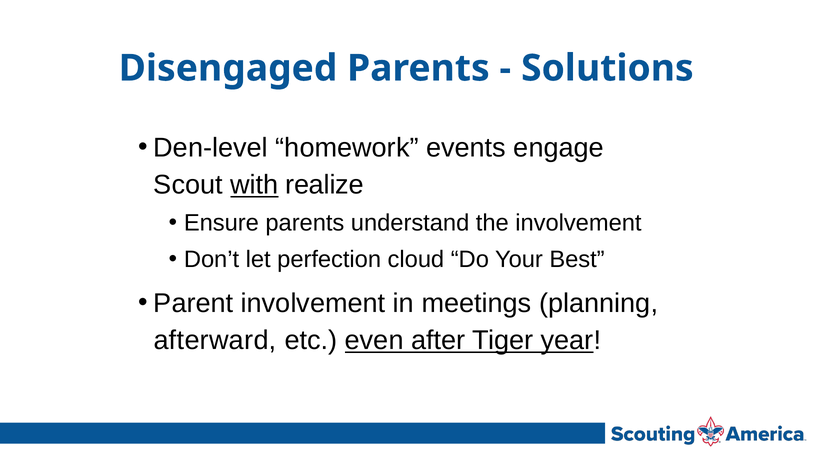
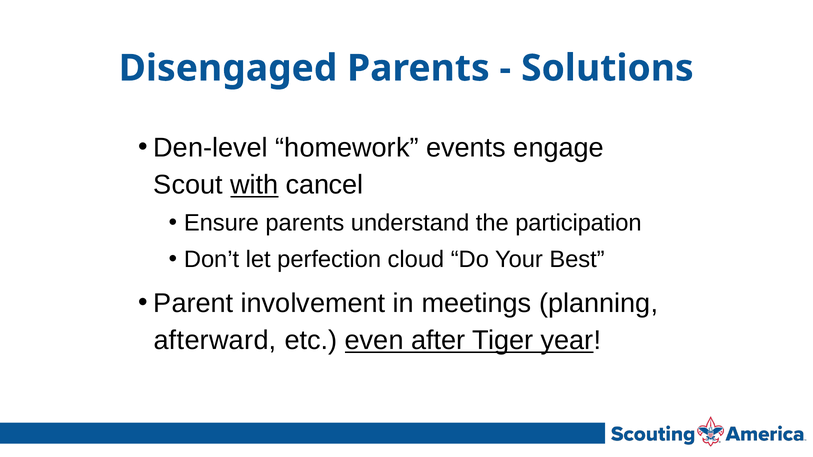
realize: realize -> cancel
the involvement: involvement -> participation
